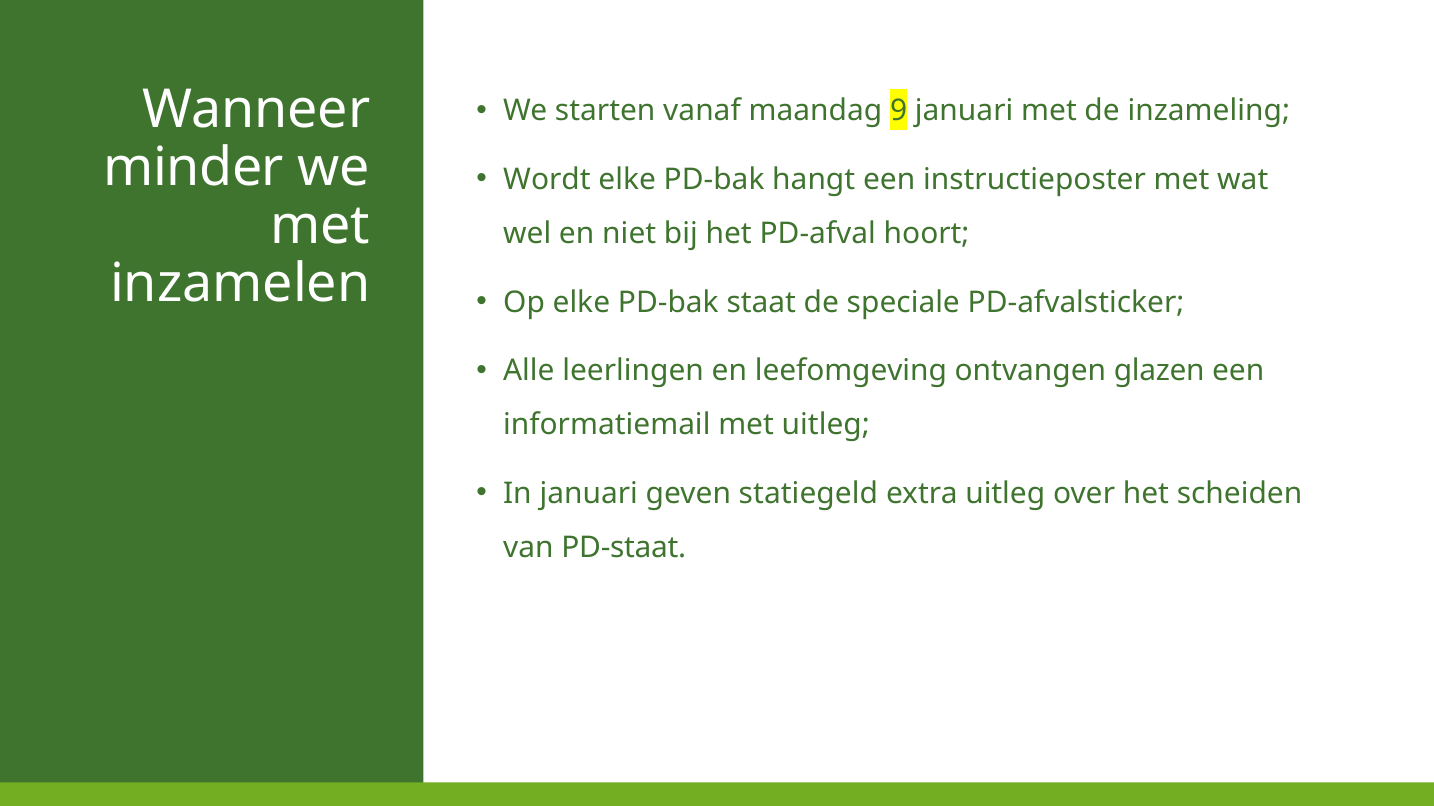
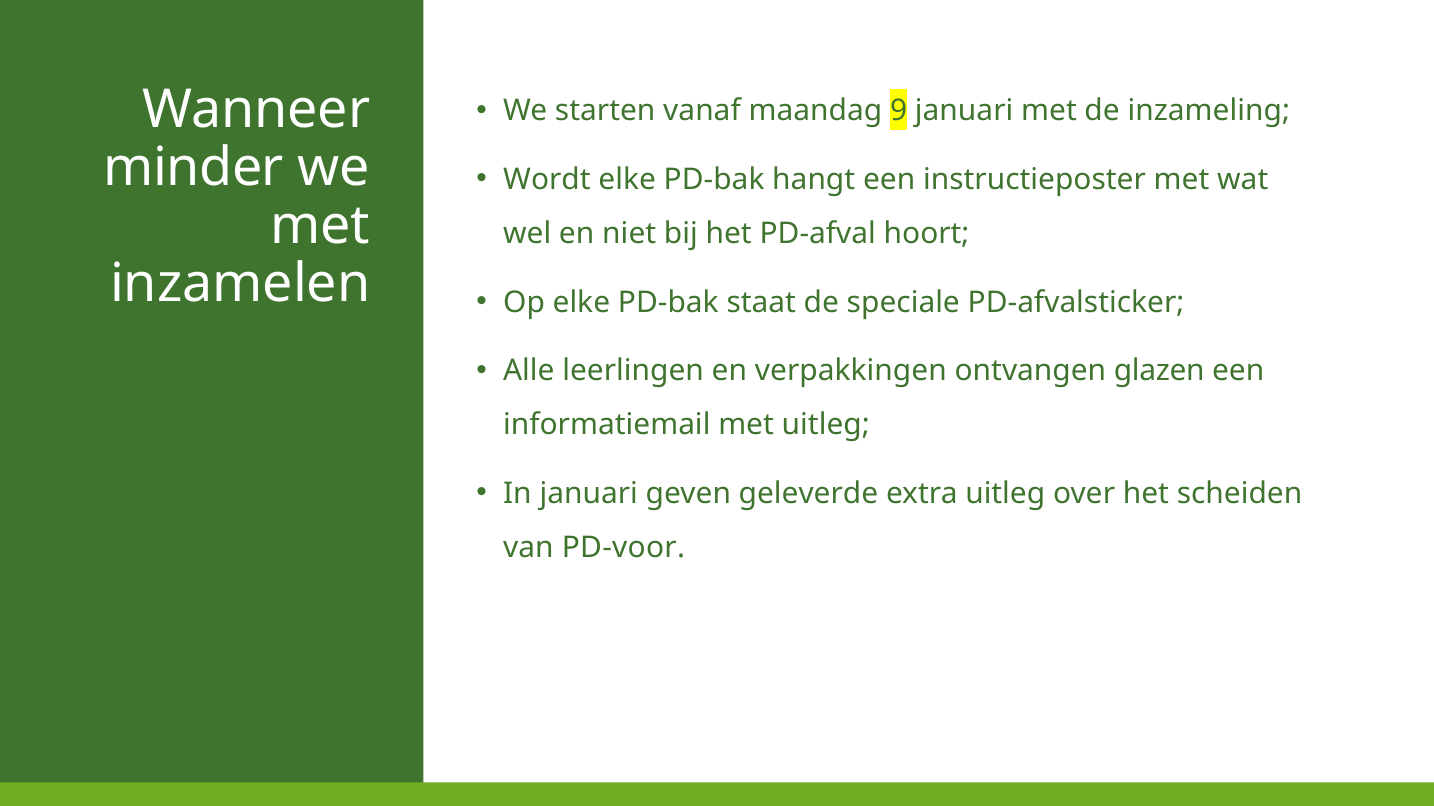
leefomgeving: leefomgeving -> verpakkingen
statiegeld: statiegeld -> geleverde
PD-staat: PD-staat -> PD-voor
